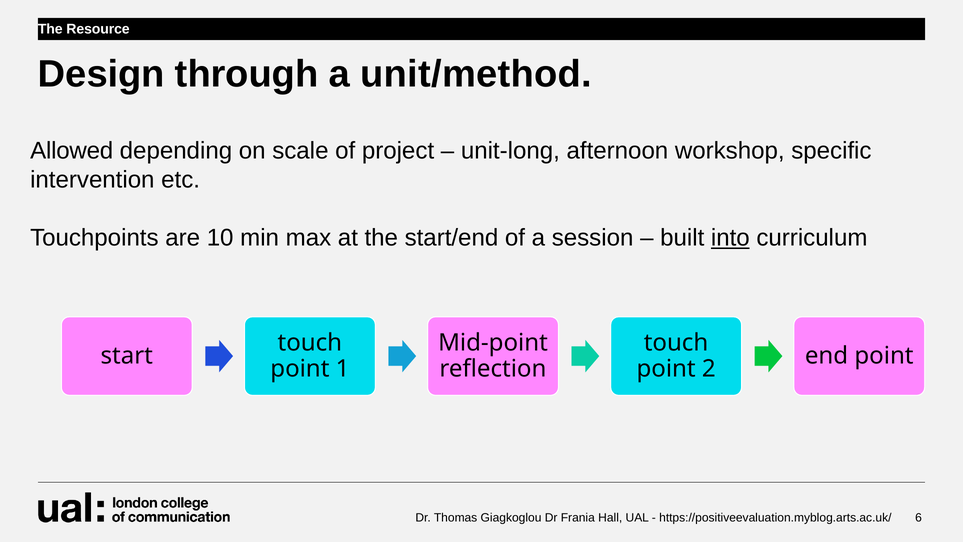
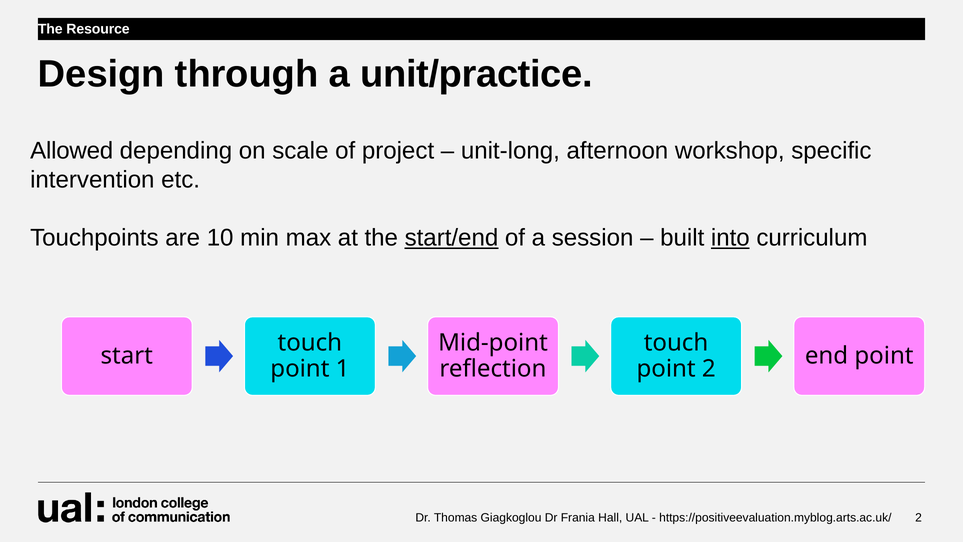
unit/method: unit/method -> unit/practice
start/end underline: none -> present
https://positiveevaluation.myblog.arts.ac.uk/ 6: 6 -> 2
